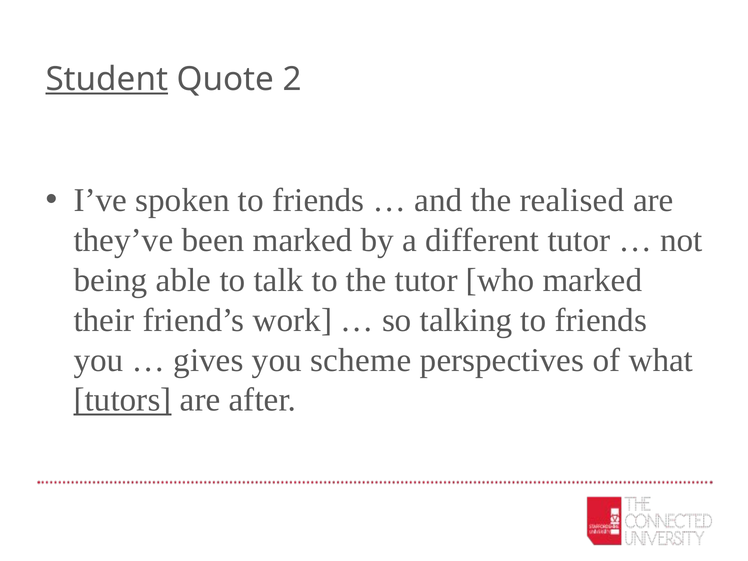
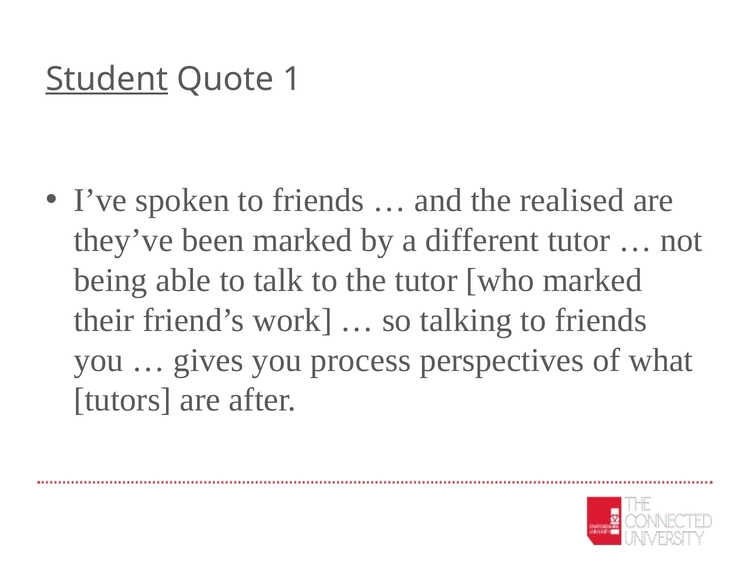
2: 2 -> 1
scheme: scheme -> process
tutors underline: present -> none
